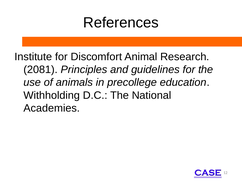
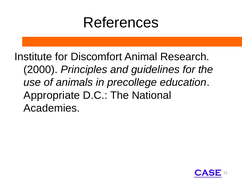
2081: 2081 -> 2000
Withholding: Withholding -> Appropriate
